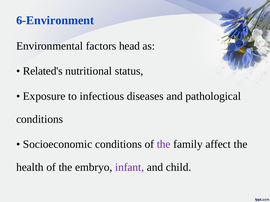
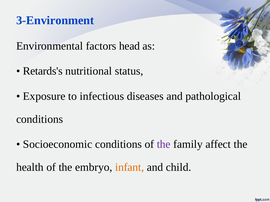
6-Environment: 6-Environment -> 3-Environment
Related's: Related's -> Retards's
infant colour: purple -> orange
